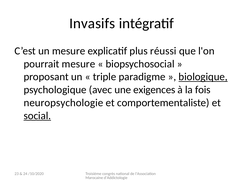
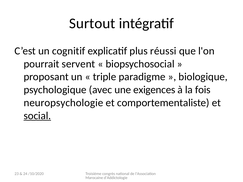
Invasifs: Invasifs -> Surtout
un mesure: mesure -> cognitif
pourrait mesure: mesure -> servent
biologique underline: present -> none
